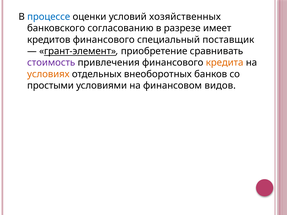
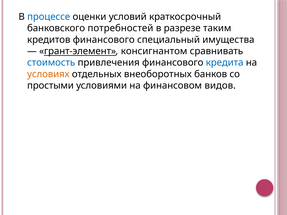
хозяйственных: хозяйственных -> краткосрочный
согласованию: согласованию -> потребностей
имеет: имеет -> таким
поставщик: поставщик -> имущества
приобретение: приобретение -> консигнантом
стоимость colour: purple -> blue
кредита colour: orange -> blue
